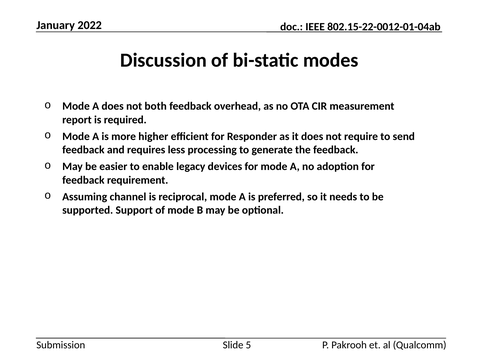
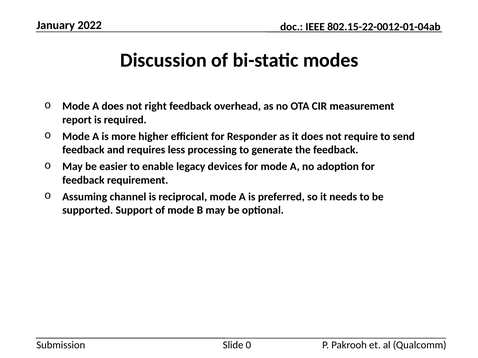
both: both -> right
5: 5 -> 0
